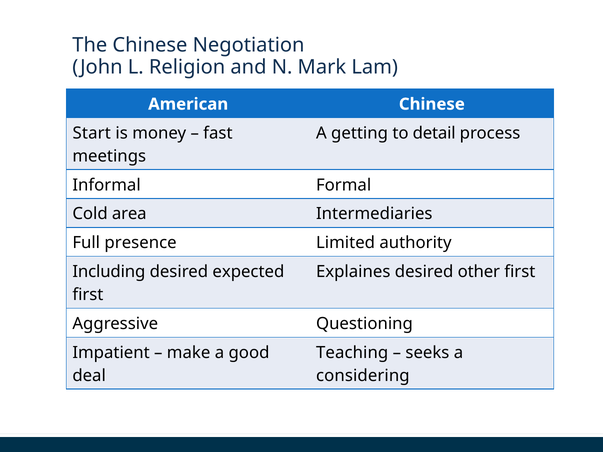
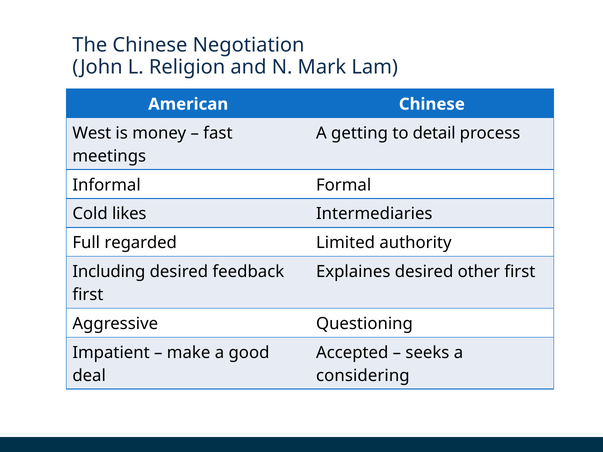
Start: Start -> West
area: area -> likes
presence: presence -> regarded
expected: expected -> feedback
Teaching: Teaching -> Accepted
